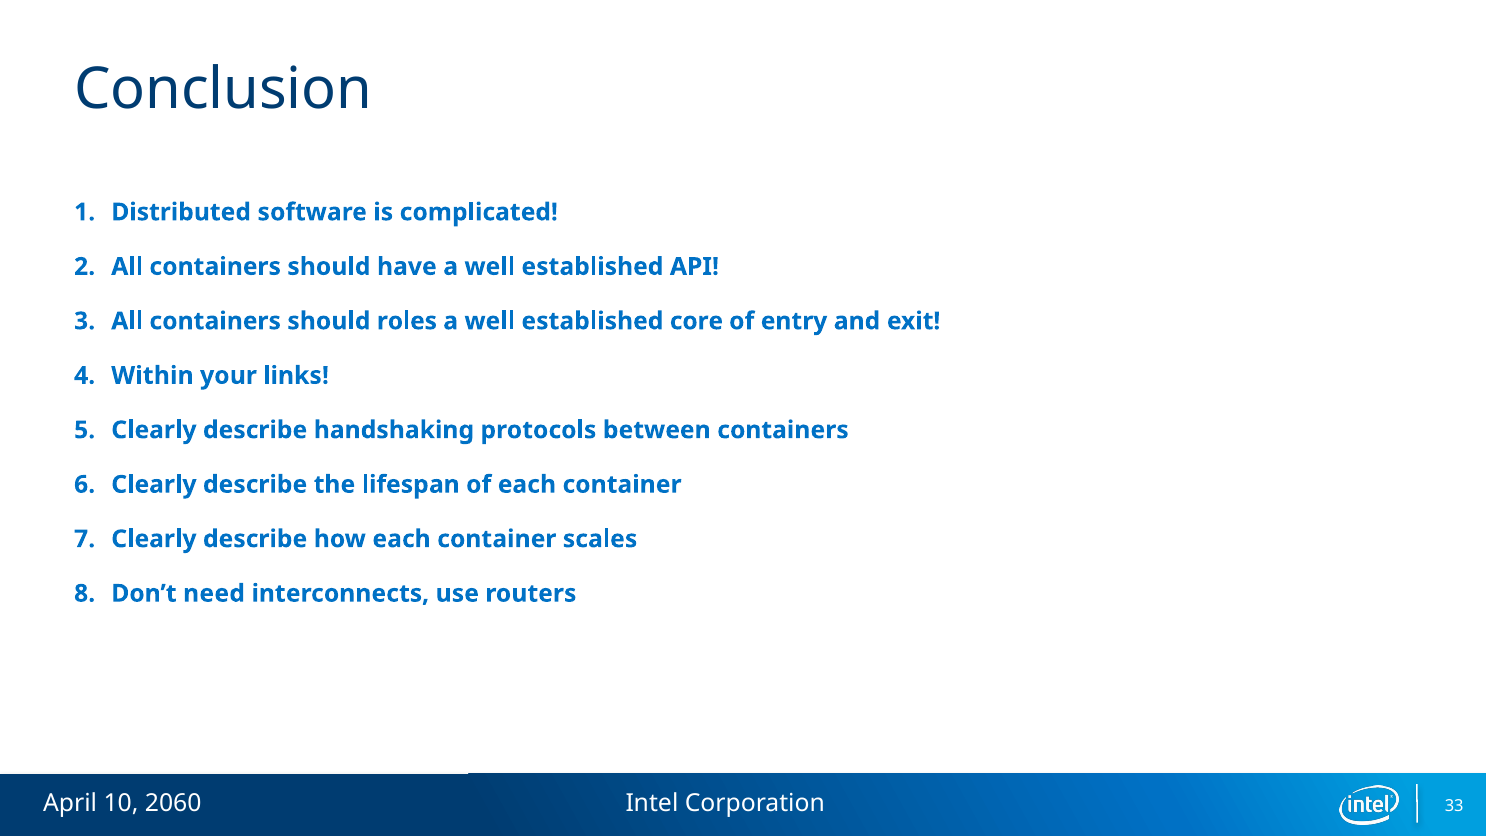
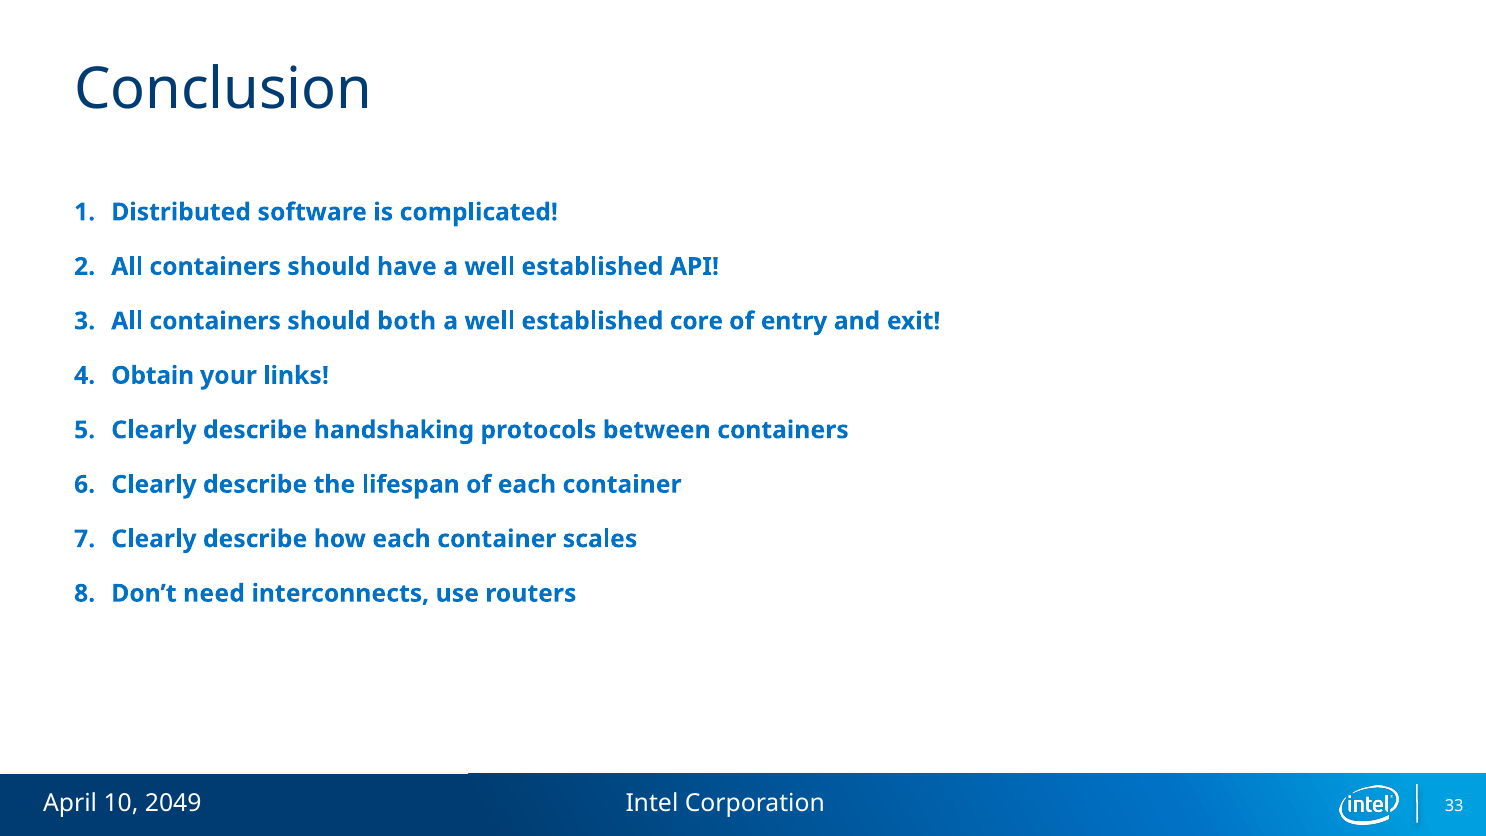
roles: roles -> both
Within: Within -> Obtain
2060: 2060 -> 2049
